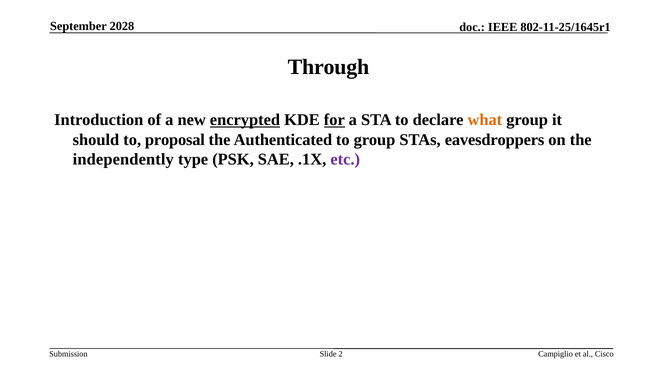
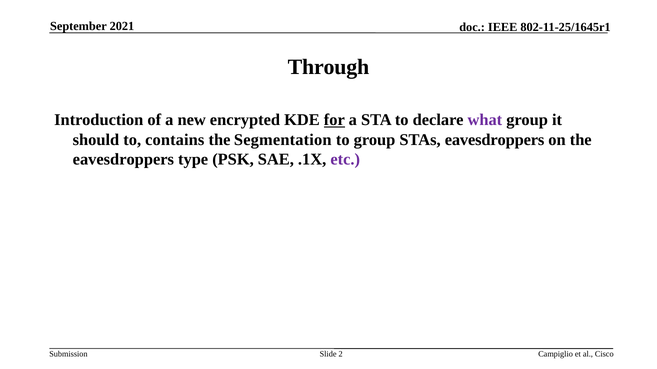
2028: 2028 -> 2021
encrypted underline: present -> none
what colour: orange -> purple
proposal: proposal -> contains
Authenticated: Authenticated -> Segmentation
independently at (123, 160): independently -> eavesdroppers
